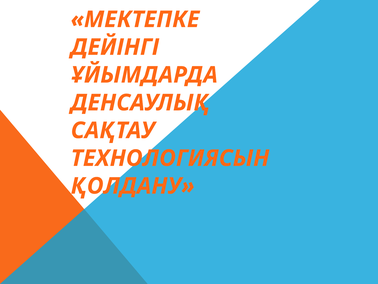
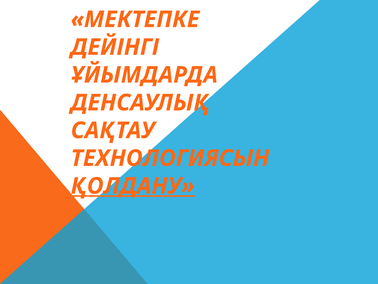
ҚОЛДАНУ underline: none -> present
